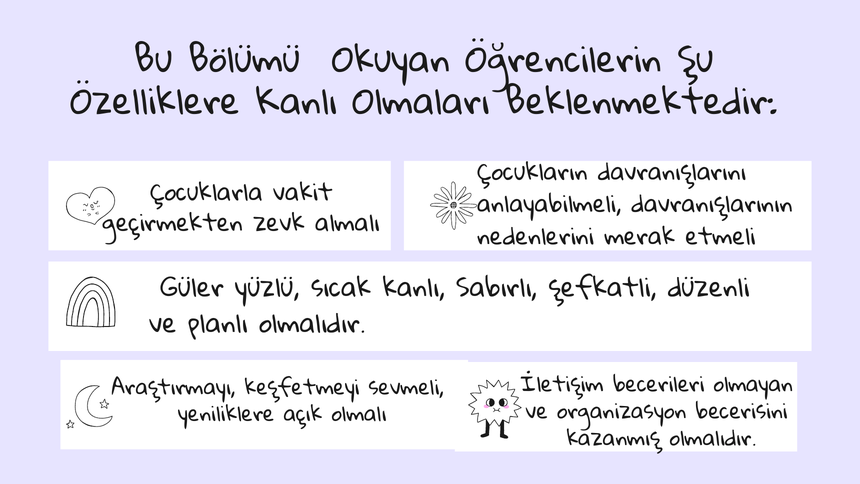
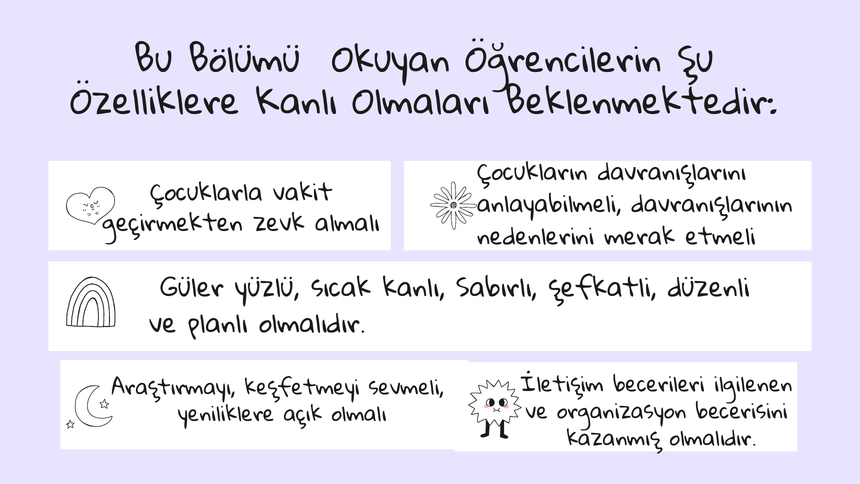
olmayan: olmayan -> ilgilenen
